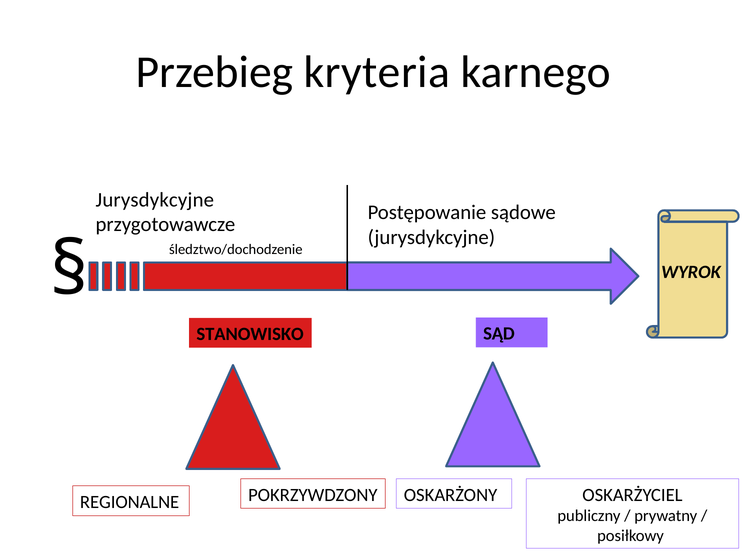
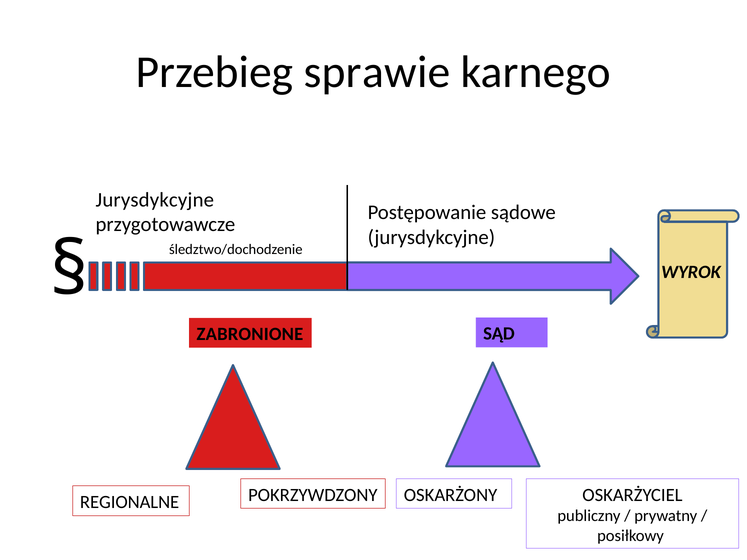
kryteria: kryteria -> sprawie
STANOWISKO: STANOWISKO -> ZABRONIONE
